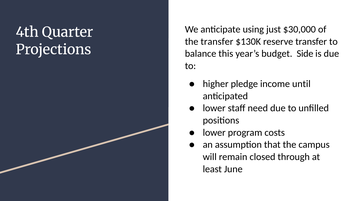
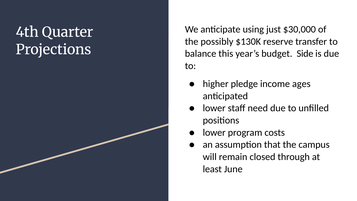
the transfer: transfer -> possibly
until: until -> ages
